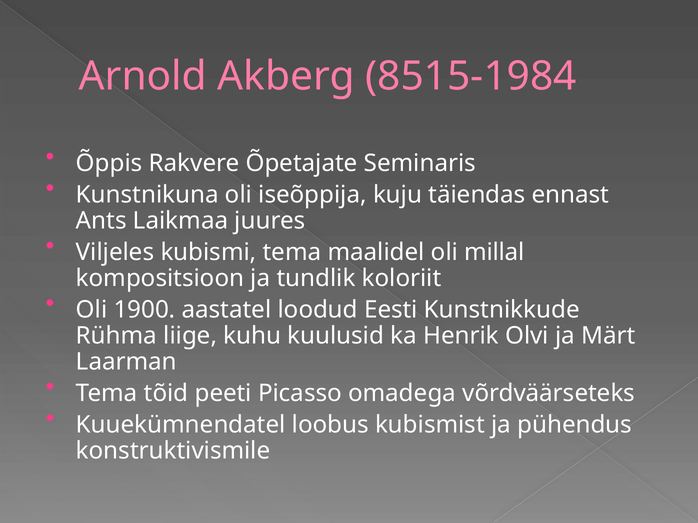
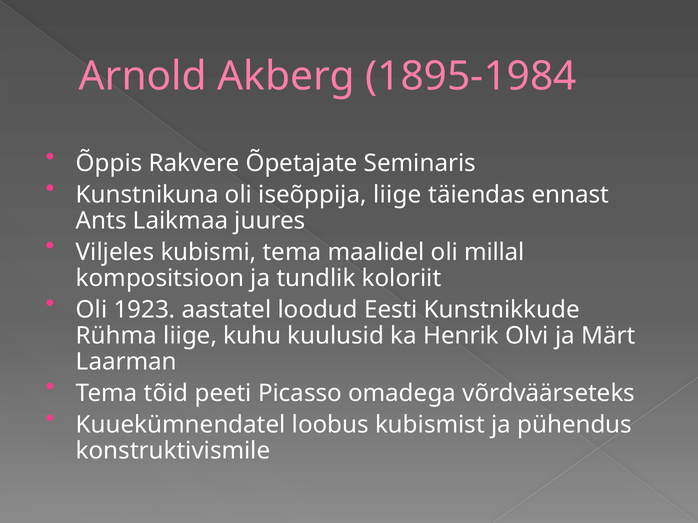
8515-1984: 8515-1984 -> 1895-1984
iseõppija kuju: kuju -> liige
1900: 1900 -> 1923
